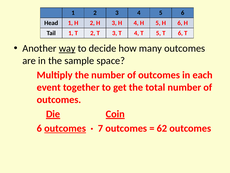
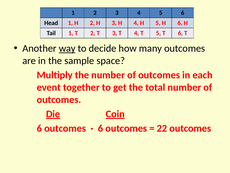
outcomes at (65, 128) underline: present -> none
7 at (101, 128): 7 -> 6
62: 62 -> 22
